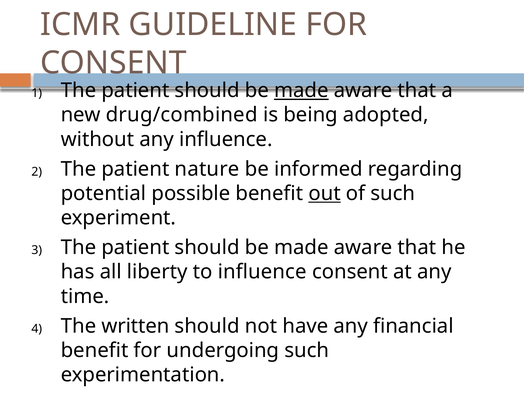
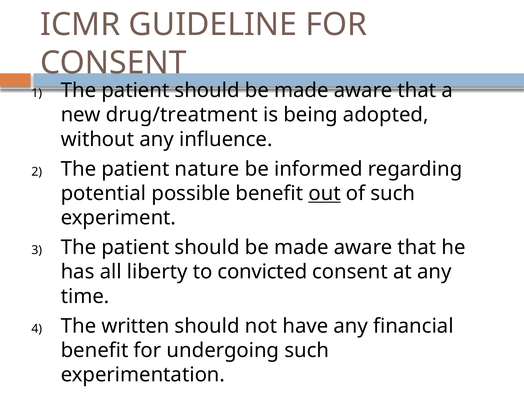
made at (301, 90) underline: present -> none
drug/combined: drug/combined -> drug/treatment
to influence: influence -> convicted
